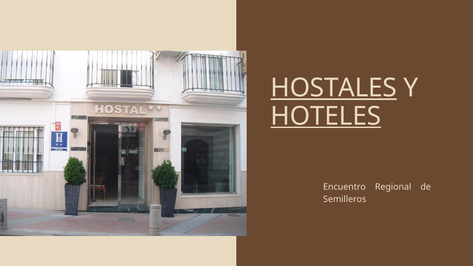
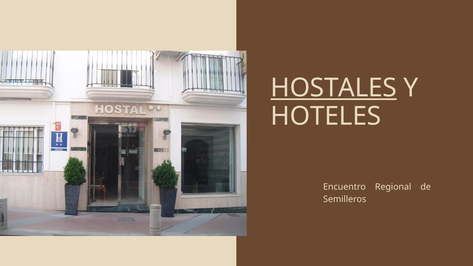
HOTELES underline: present -> none
